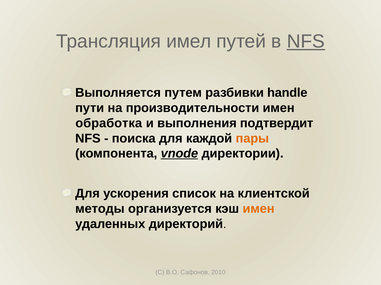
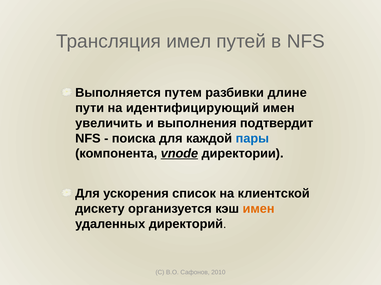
NFS at (306, 42) underline: present -> none
handle: handle -> длине
производительности: производительности -> идентифицирующий
обработка: обработка -> увеличить
пары colour: orange -> blue
методы: методы -> дискету
